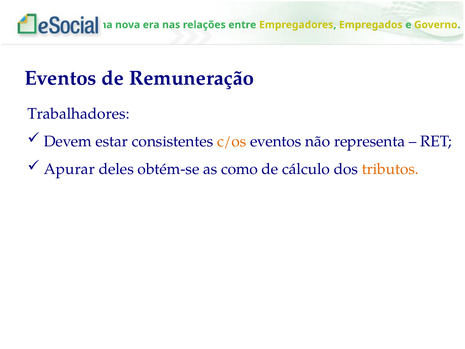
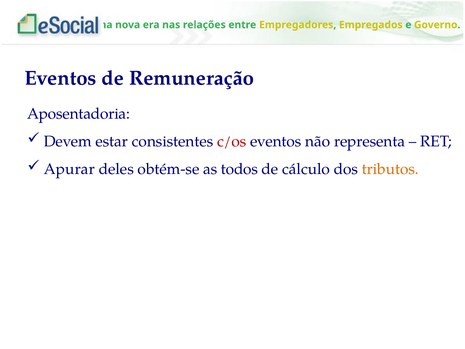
Trabalhadores: Trabalhadores -> Aposentadoria
c/os colour: orange -> red
como: como -> todos
